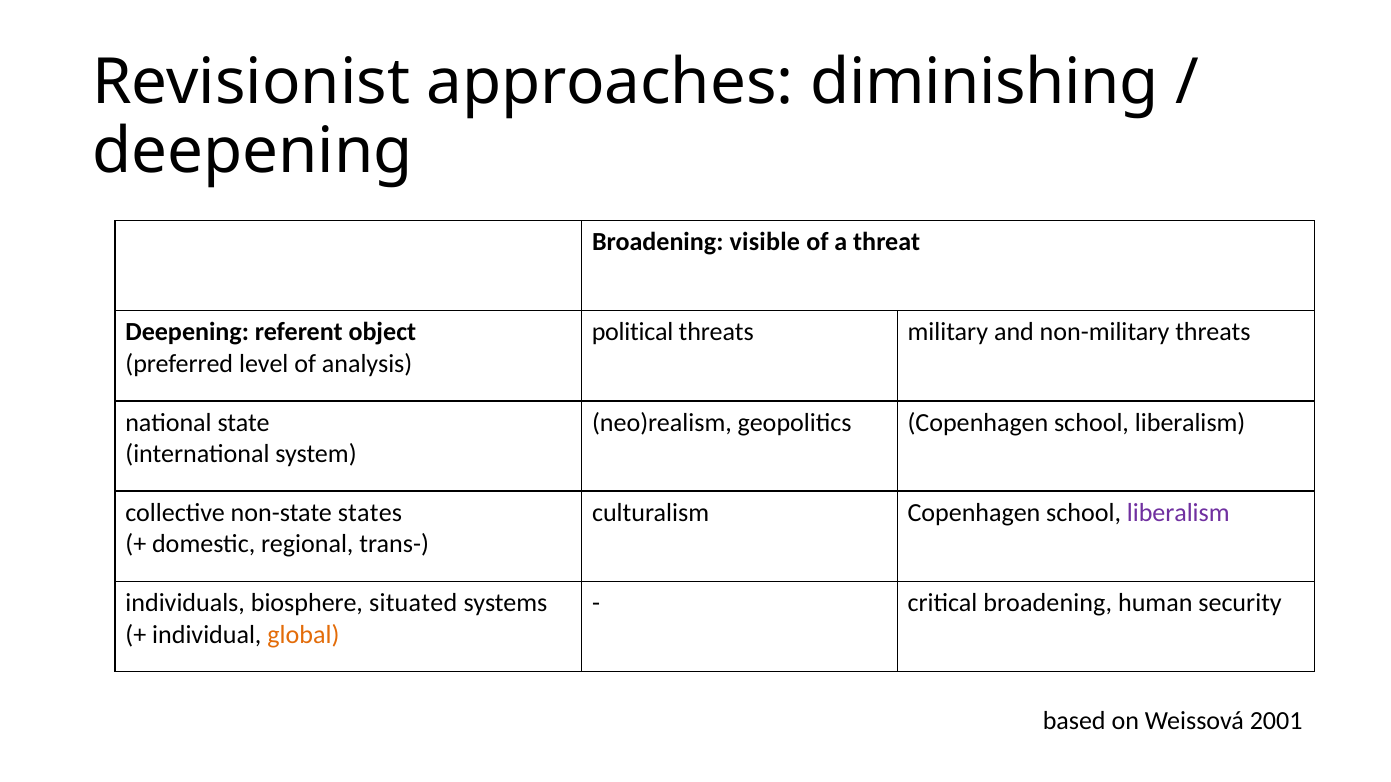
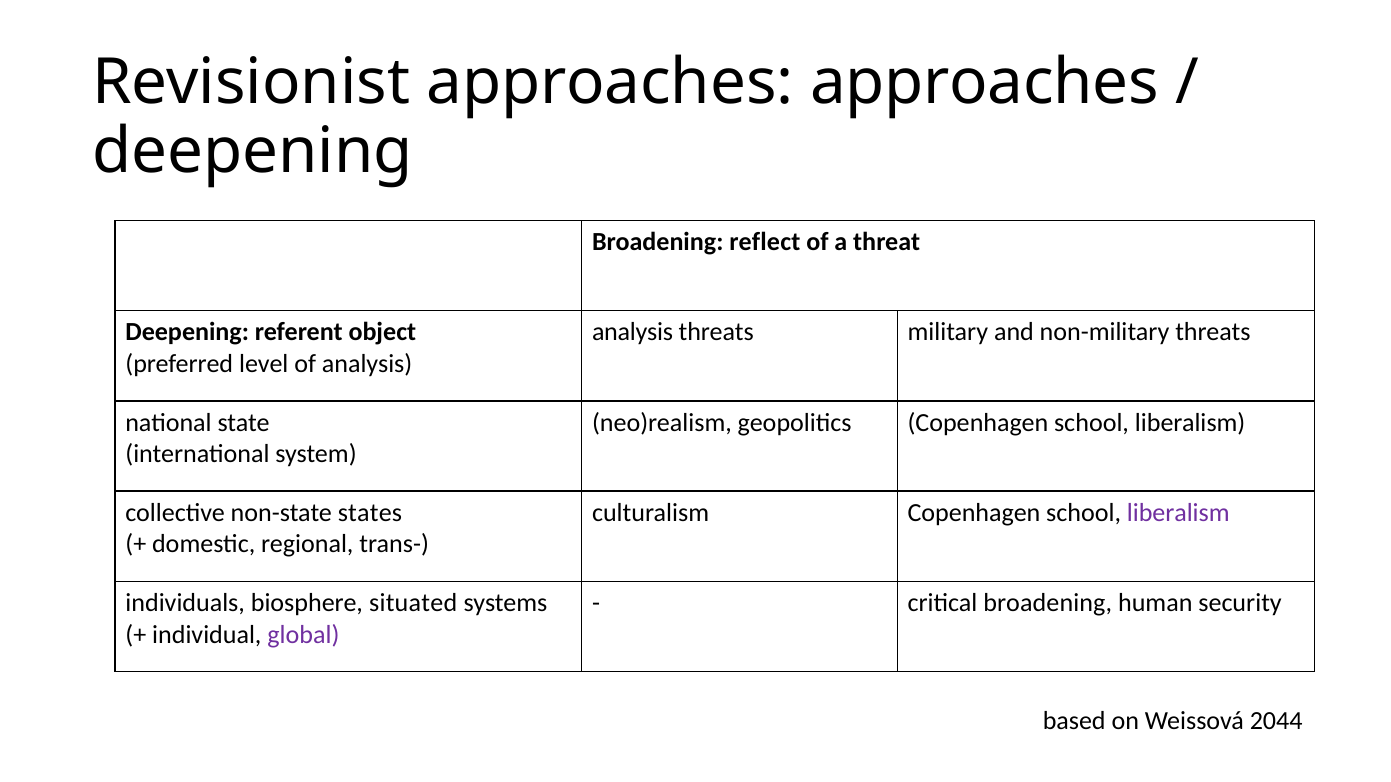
approaches diminishing: diminishing -> approaches
visible: visible -> reflect
political at (633, 332): political -> analysis
global colour: orange -> purple
2001: 2001 -> 2044
